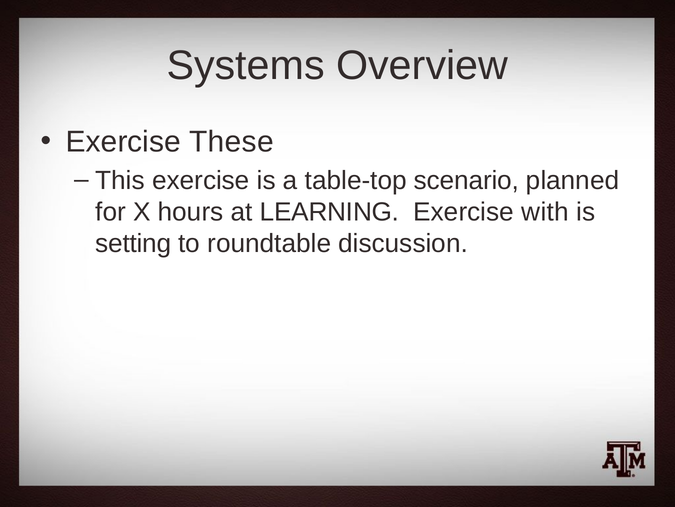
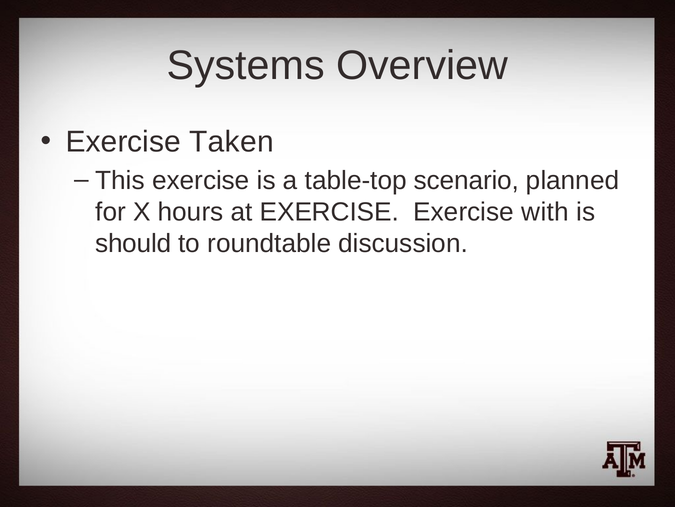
These: These -> Taken
at LEARNING: LEARNING -> EXERCISE
setting: setting -> should
